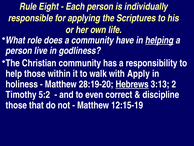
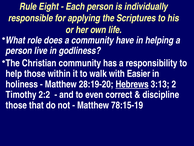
helping underline: present -> none
Apply: Apply -> Easier
5:2: 5:2 -> 2:2
12:15-19: 12:15-19 -> 78:15-19
